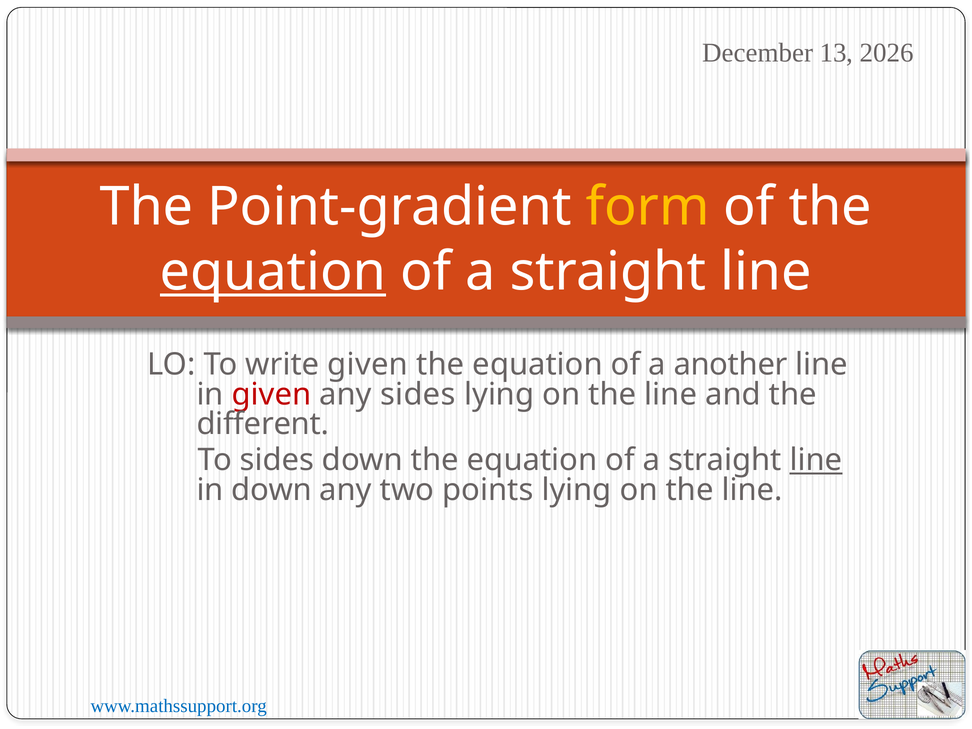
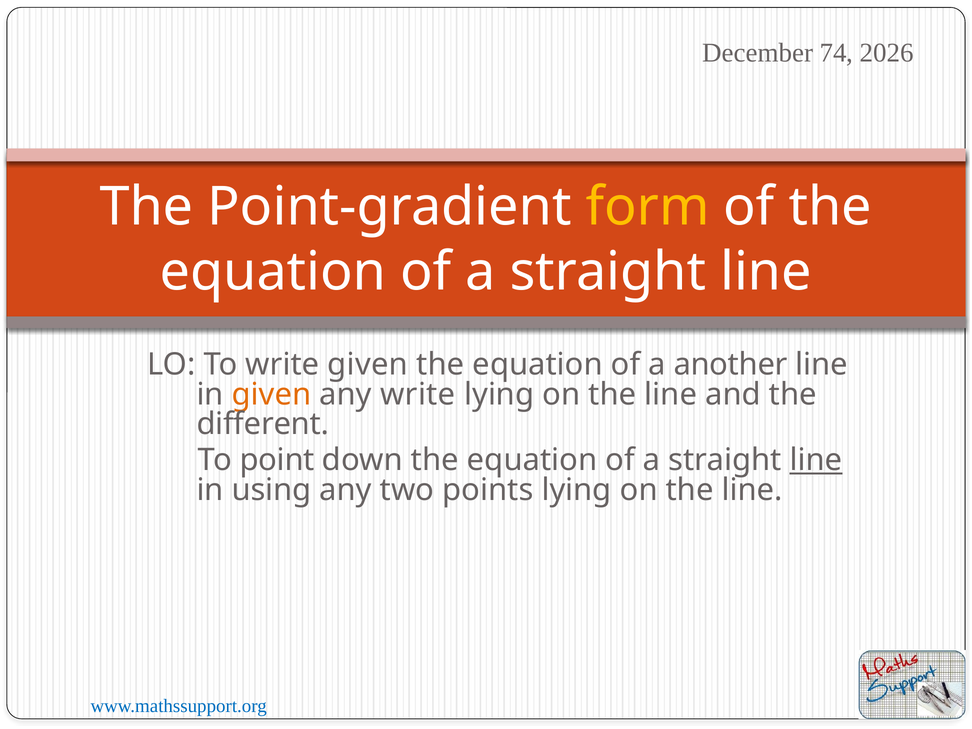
13: 13 -> 74
equation at (273, 272) underline: present -> none
given at (272, 394) colour: red -> orange
any sides: sides -> write
To sides: sides -> point
in down: down -> using
